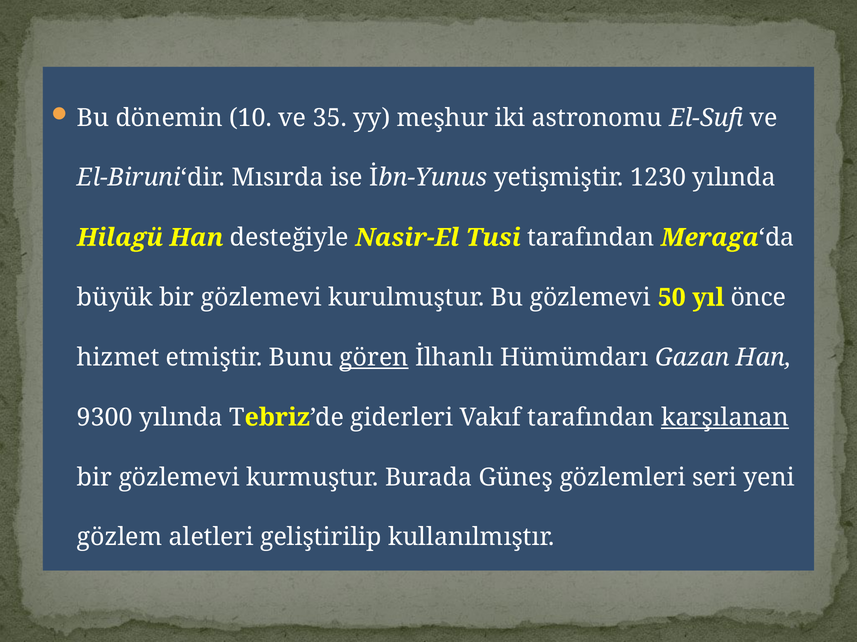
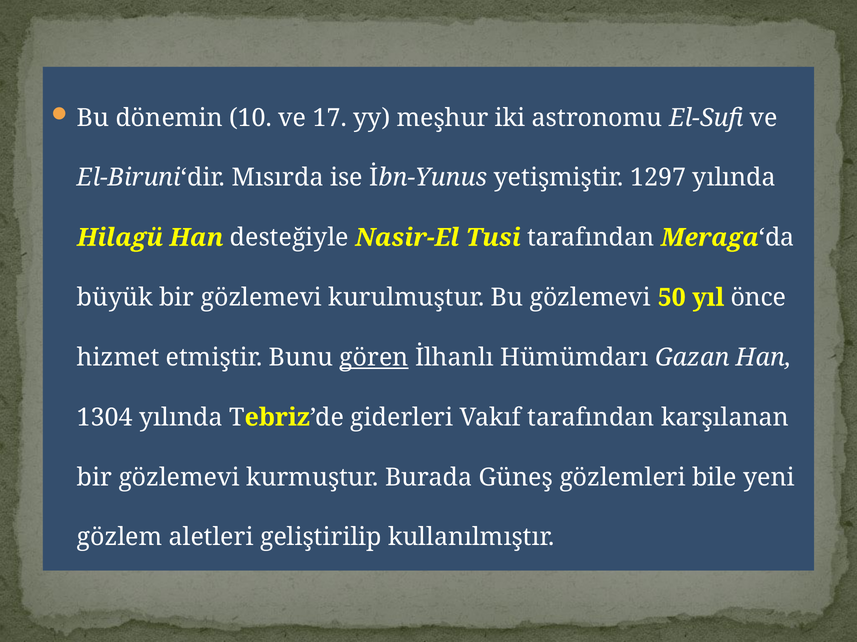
35: 35 -> 17
1230: 1230 -> 1297
9300: 9300 -> 1304
karşılanan underline: present -> none
seri: seri -> bile
